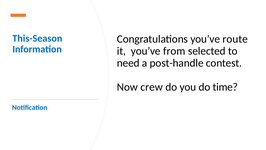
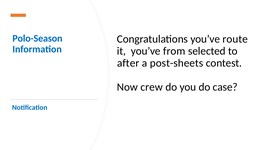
This-Season: This-Season -> Polo-Season
need: need -> after
post-handle: post-handle -> post-sheets
time: time -> case
